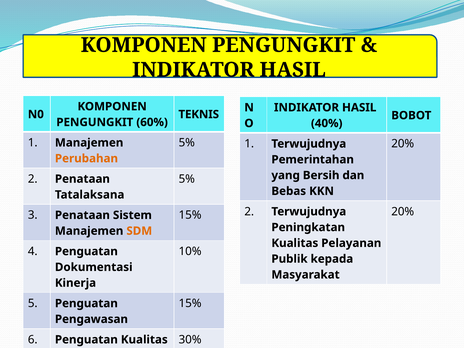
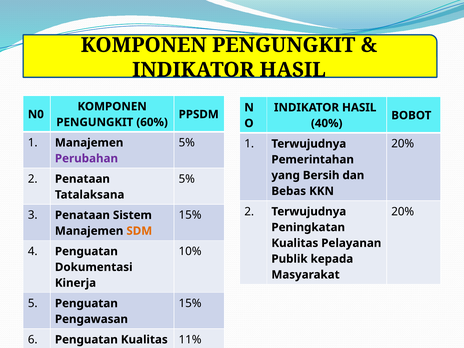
TEKNIS: TEKNIS -> PPSDM
Perubahan colour: orange -> purple
30%: 30% -> 11%
